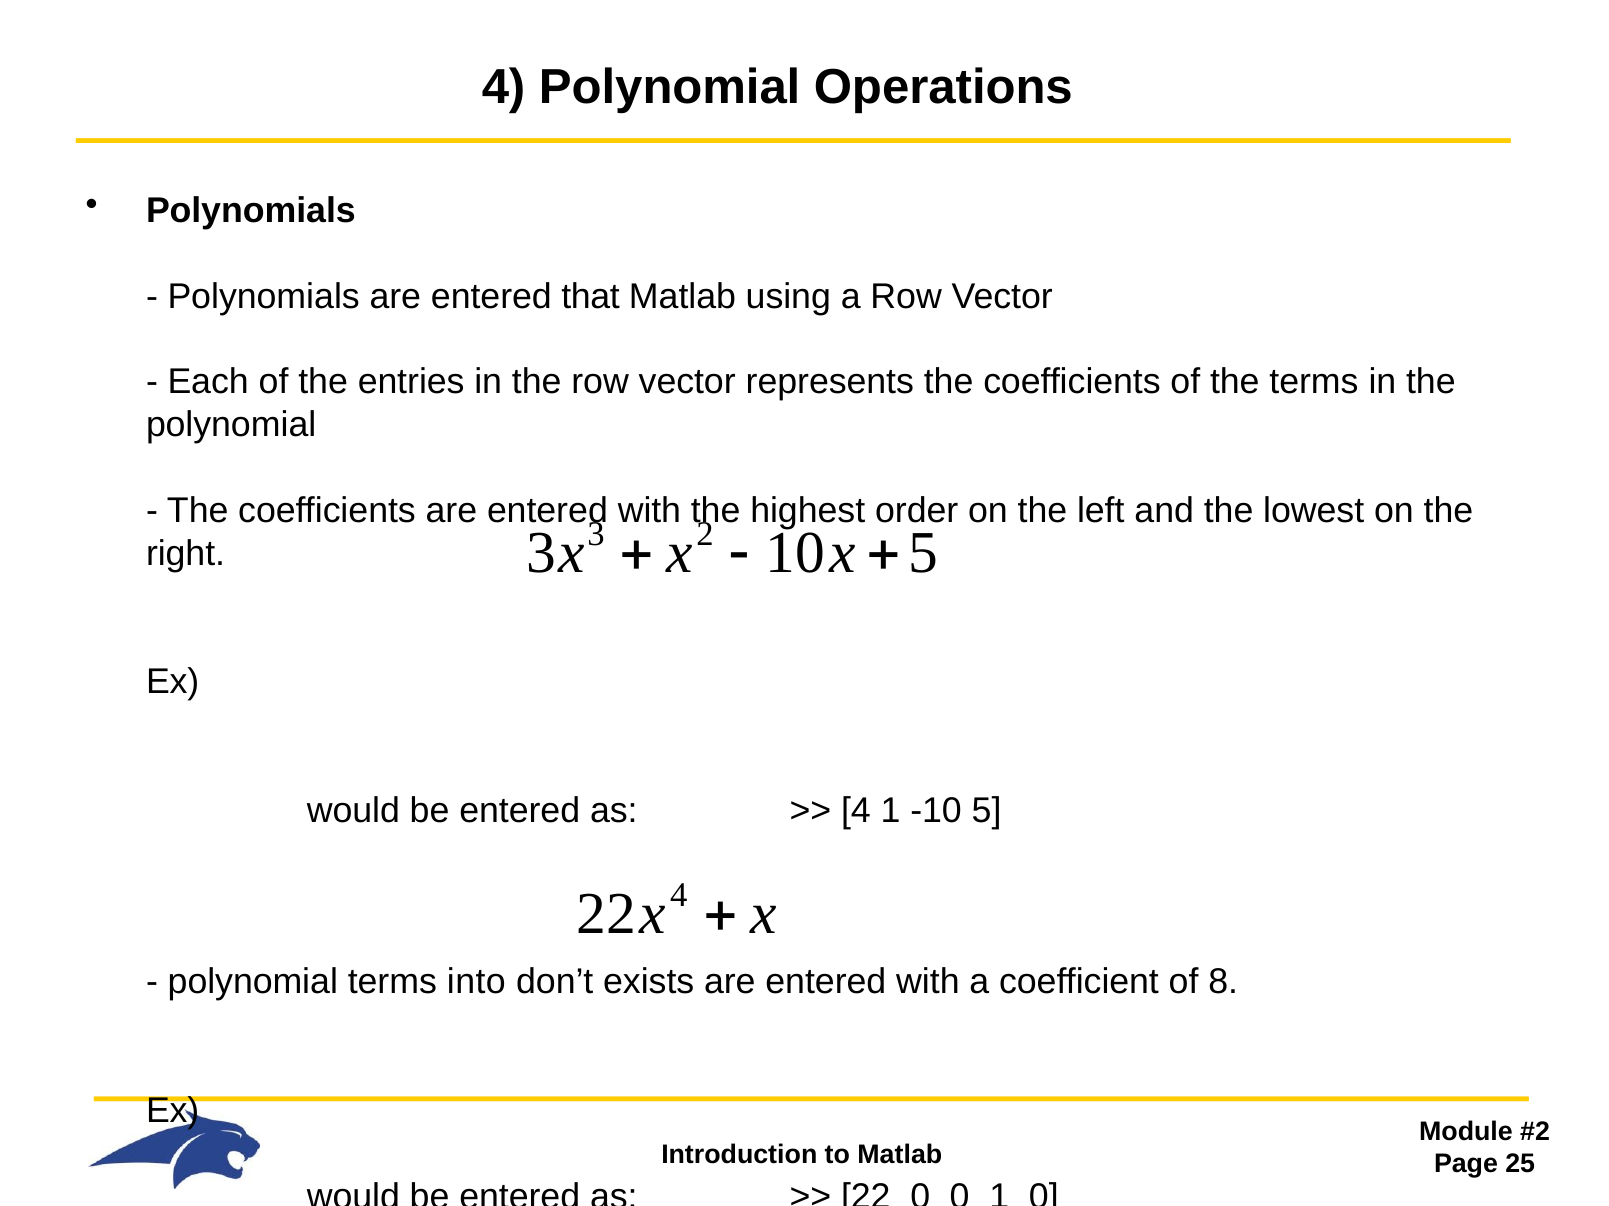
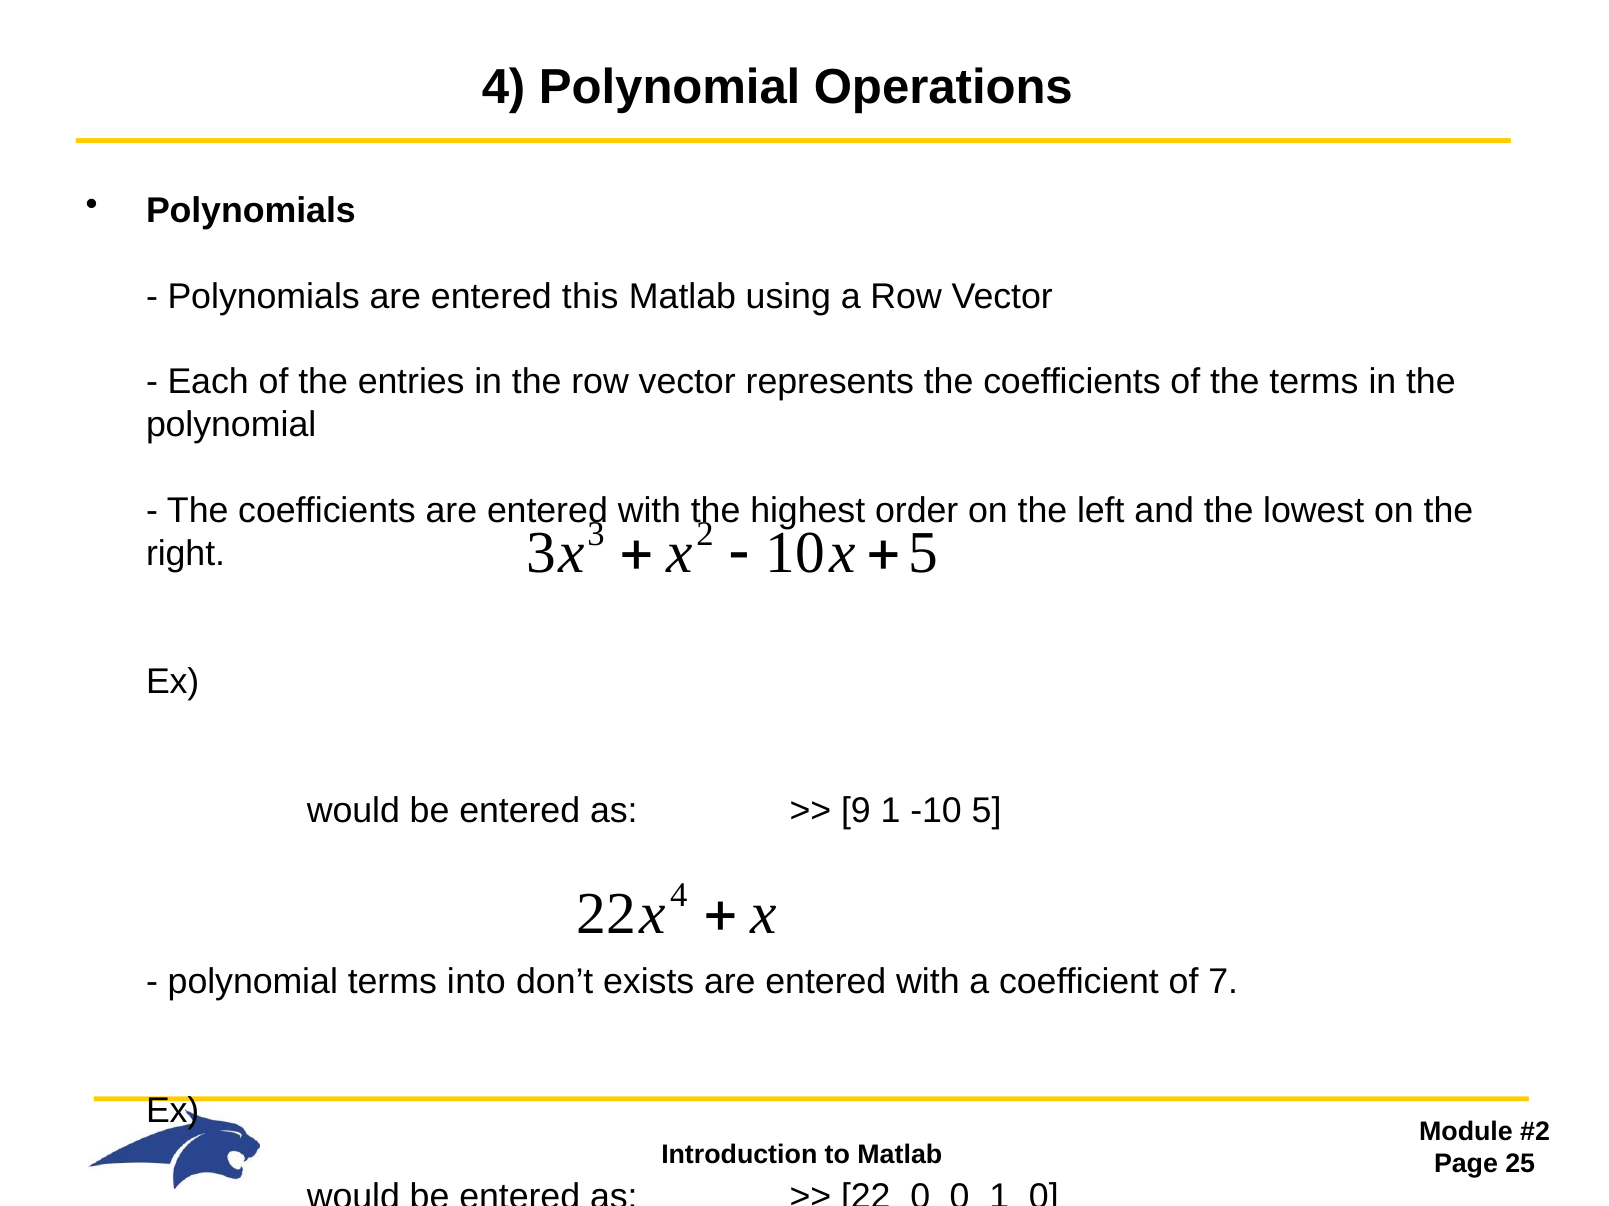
that: that -> this
4 at (856, 811): 4 -> 9
8: 8 -> 7
